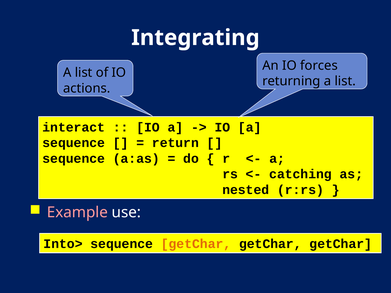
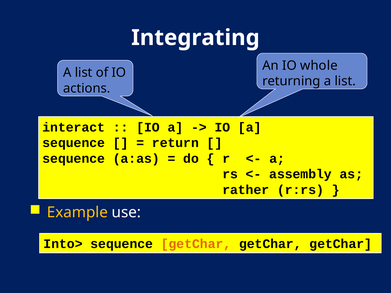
forces: forces -> whole
catching: catching -> assembly
nested: nested -> rather
Example colour: pink -> yellow
